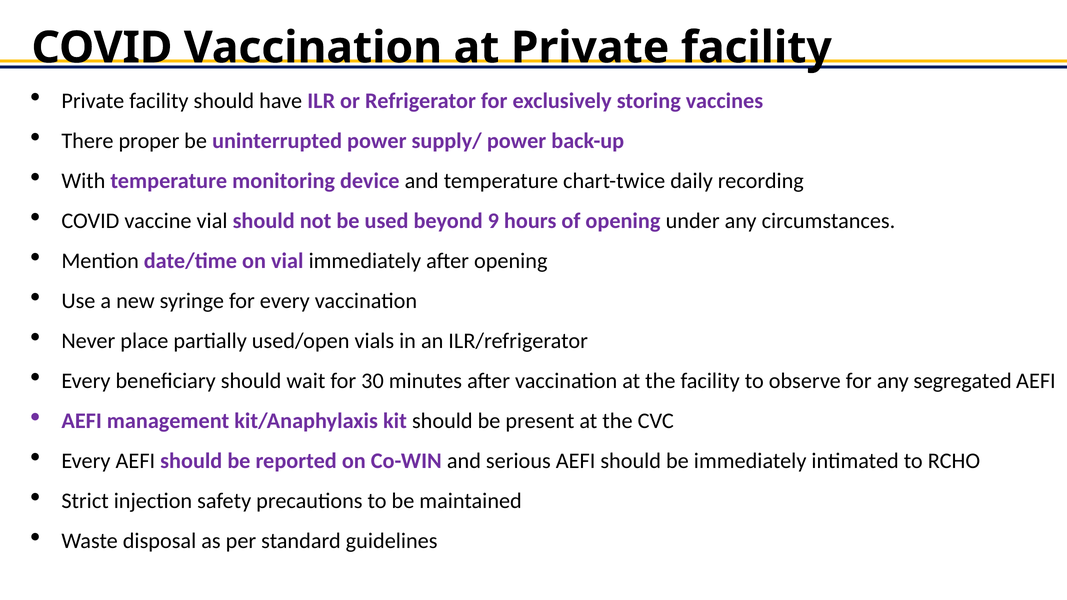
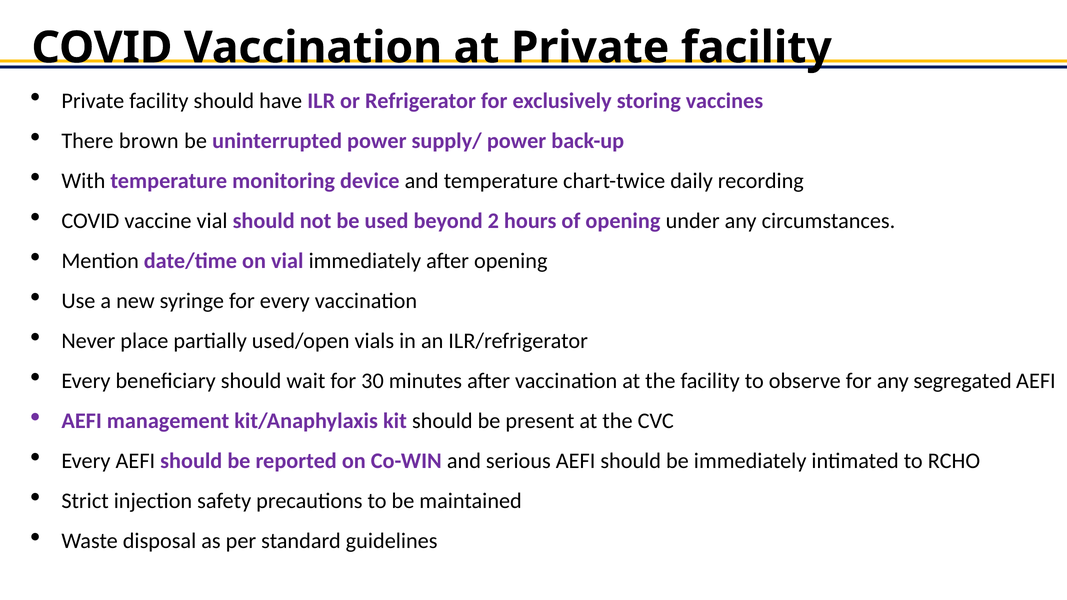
proper: proper -> brown
9: 9 -> 2
